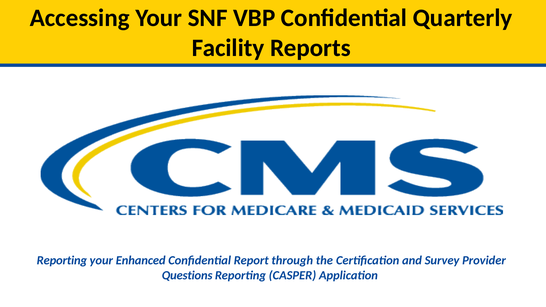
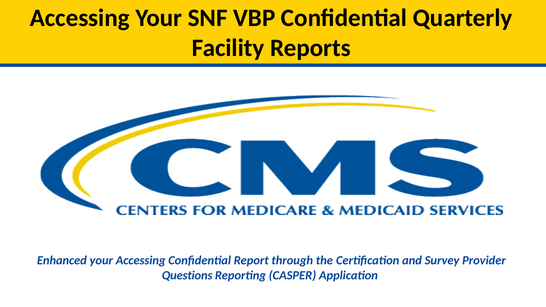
Reporting at (62, 261): Reporting -> Enhanced
your Enhanced: Enhanced -> Accessing
